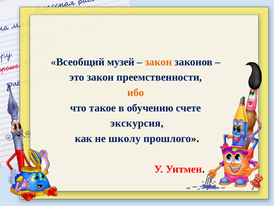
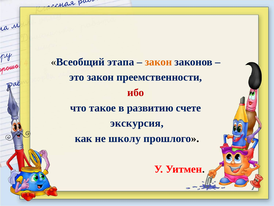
музей: музей -> этапа
ибо colour: orange -> red
обучению: обучению -> развитию
